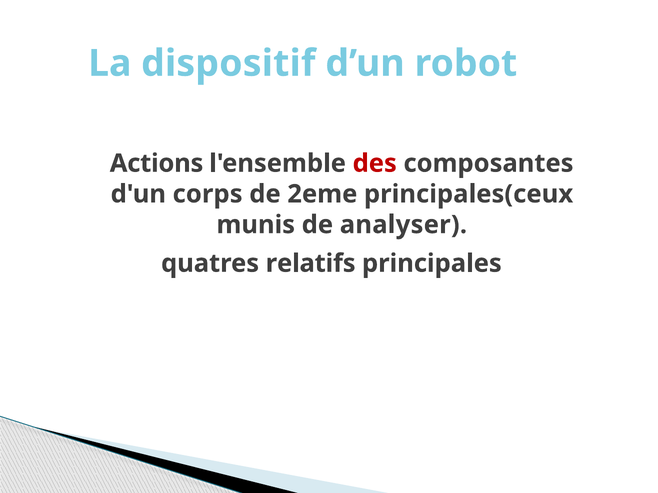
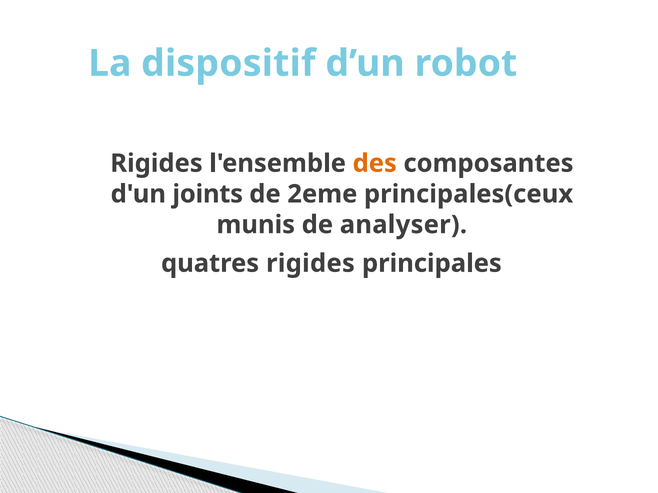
Actions at (157, 163): Actions -> Rigides
des colour: red -> orange
corps: corps -> joints
quatres relatifs: relatifs -> rigides
